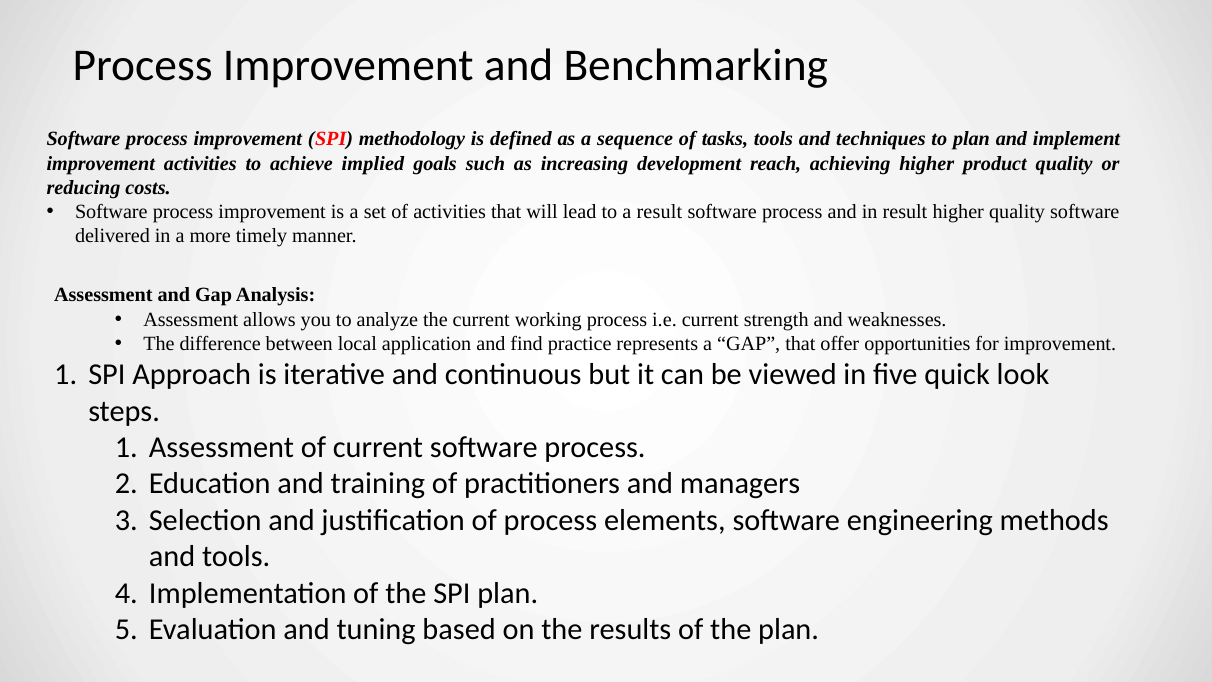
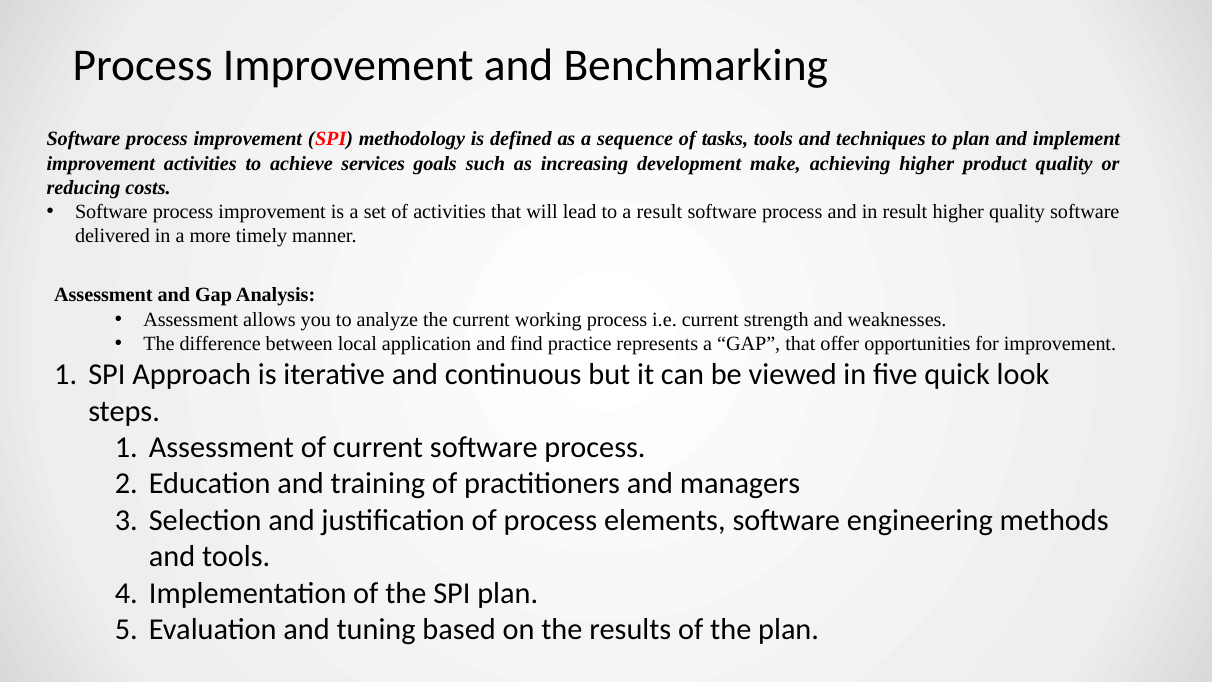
implied: implied -> services
reach: reach -> make
